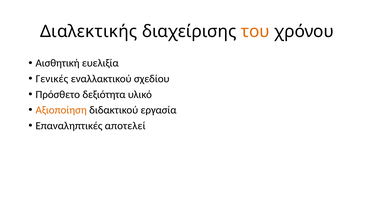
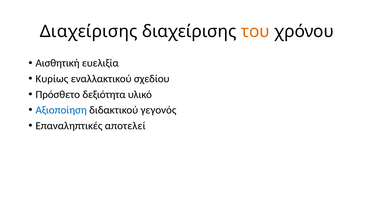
Διαλεκτικής at (89, 31): Διαλεκτικής -> Διαχείρισης
Γενικές: Γενικές -> Κυρίως
Αξιοποίηση colour: orange -> blue
εργασία: εργασία -> γεγονός
